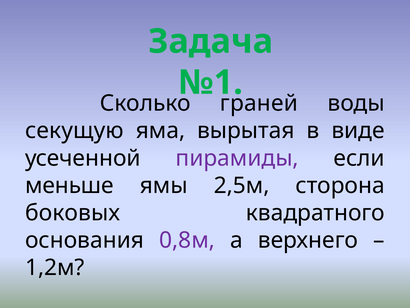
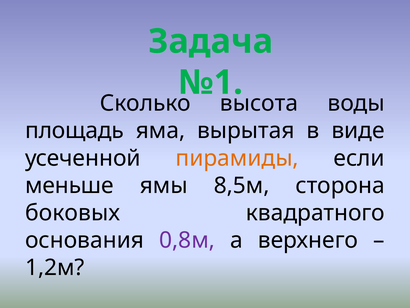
граней: граней -> высота
секущую: секущую -> площадь
пирамиды colour: purple -> orange
2,5м: 2,5м -> 8,5м
